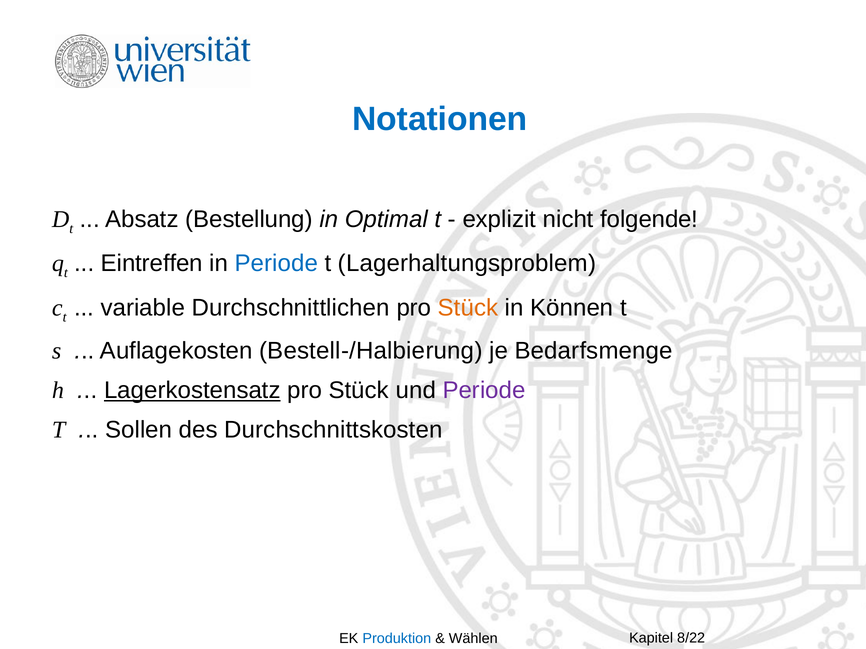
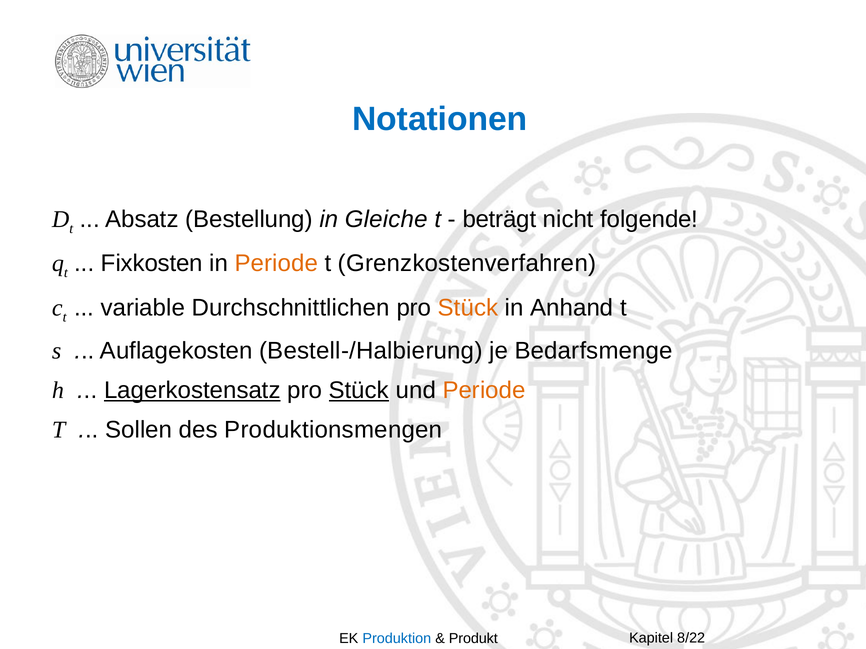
Optimal: Optimal -> Gleiche
explizit: explizit -> beträgt
Eintreffen: Eintreffen -> Fixkosten
Periode at (276, 264) colour: blue -> orange
Lagerhaltungsproblem: Lagerhaltungsproblem -> Grenzkostenverfahren
Können: Können -> Anhand
Stück at (359, 391) underline: none -> present
Periode at (484, 391) colour: purple -> orange
Durchschnittskosten: Durchschnittskosten -> Produktionsmengen
Wählen: Wählen -> Produkt
